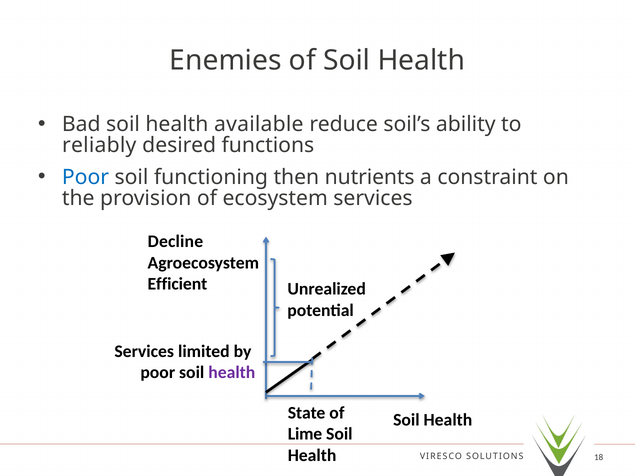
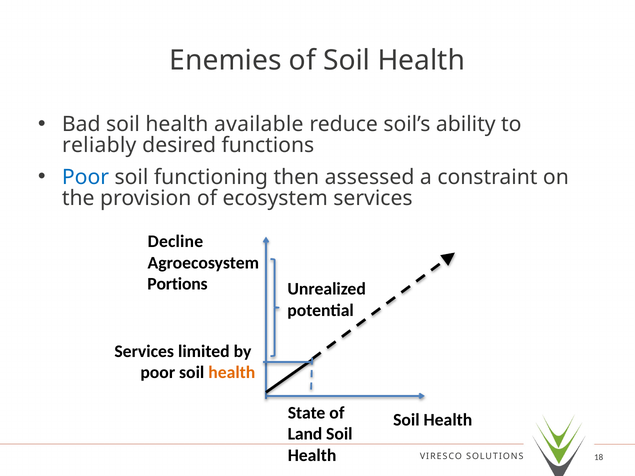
nutrients: nutrients -> assessed
Efficient: Efficient -> Portions
health at (232, 373) colour: purple -> orange
Lime: Lime -> Land
